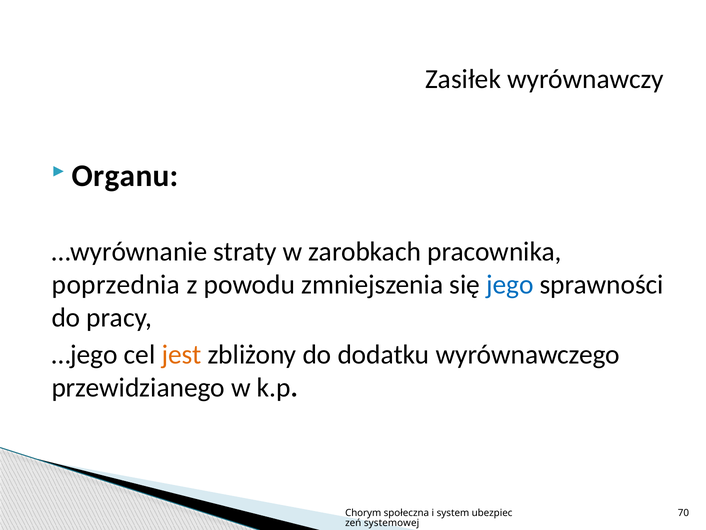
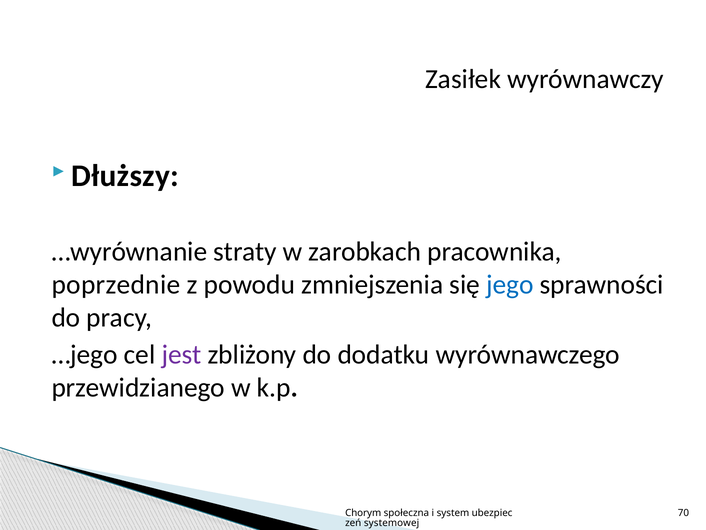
Organu: Organu -> Dłuższy
poprzednia: poprzednia -> poprzednie
jest colour: orange -> purple
